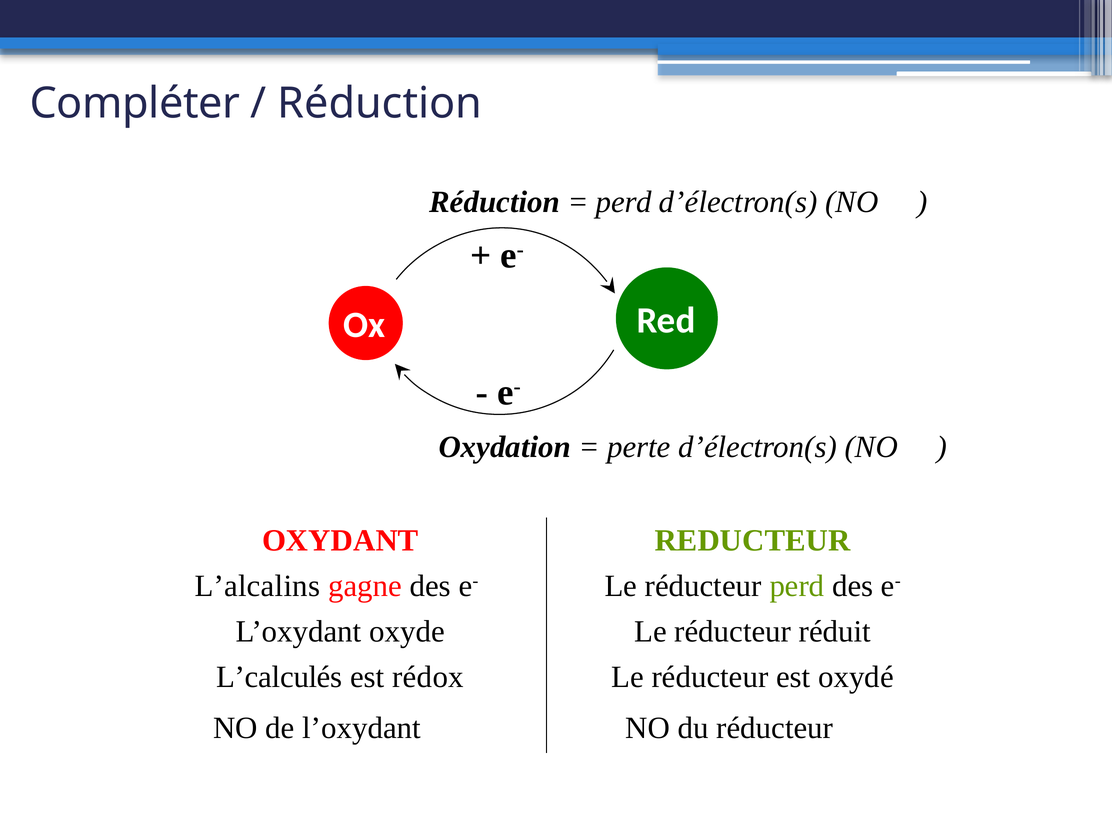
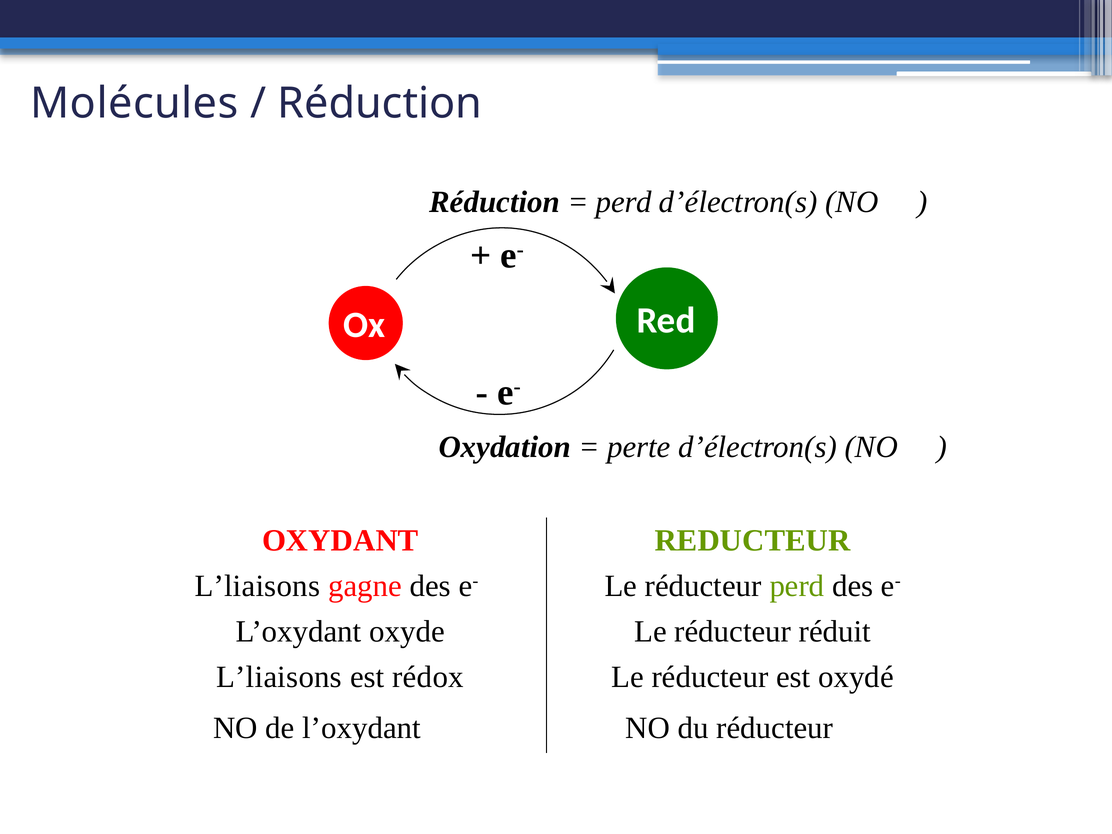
Compléter: Compléter -> Molécules
L’alcalins at (257, 586): L’alcalins -> L’liaisons
L’calculés at (279, 677): L’calculés -> L’liaisons
